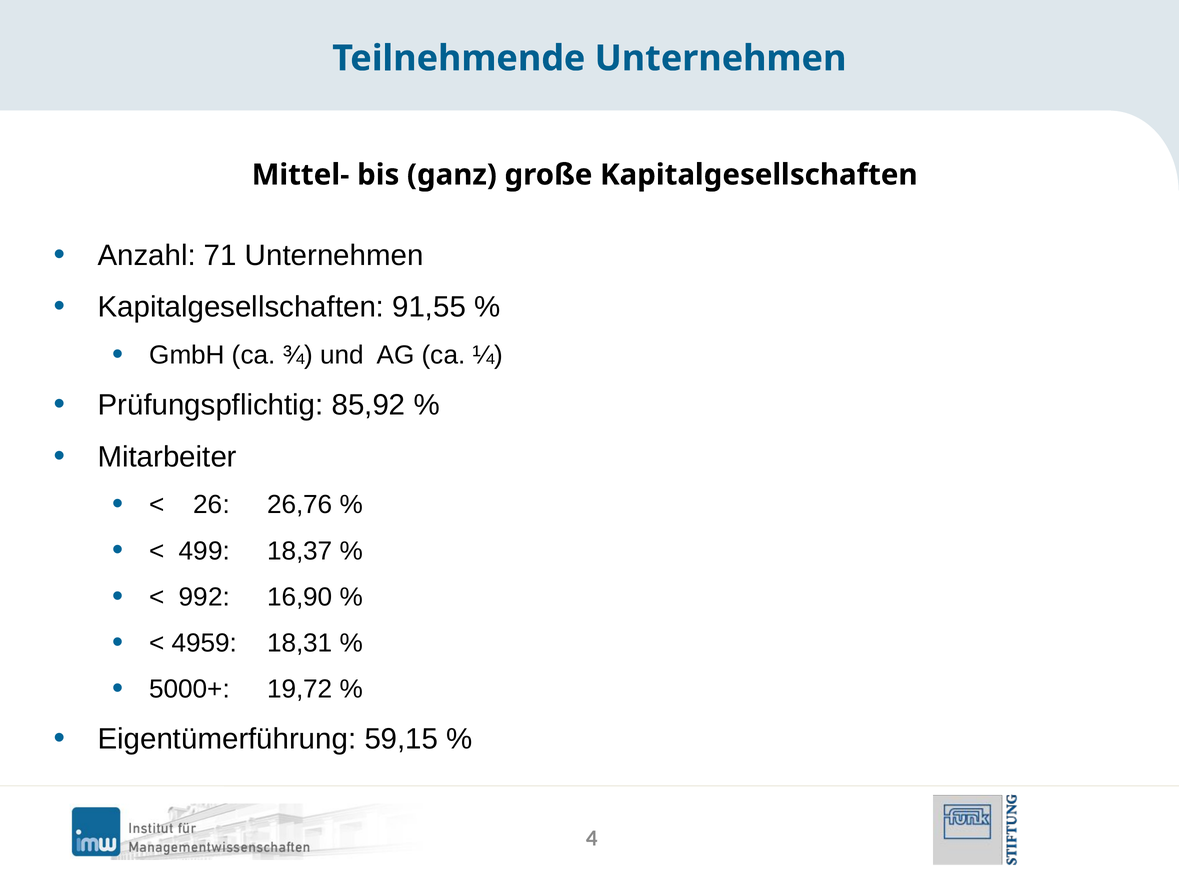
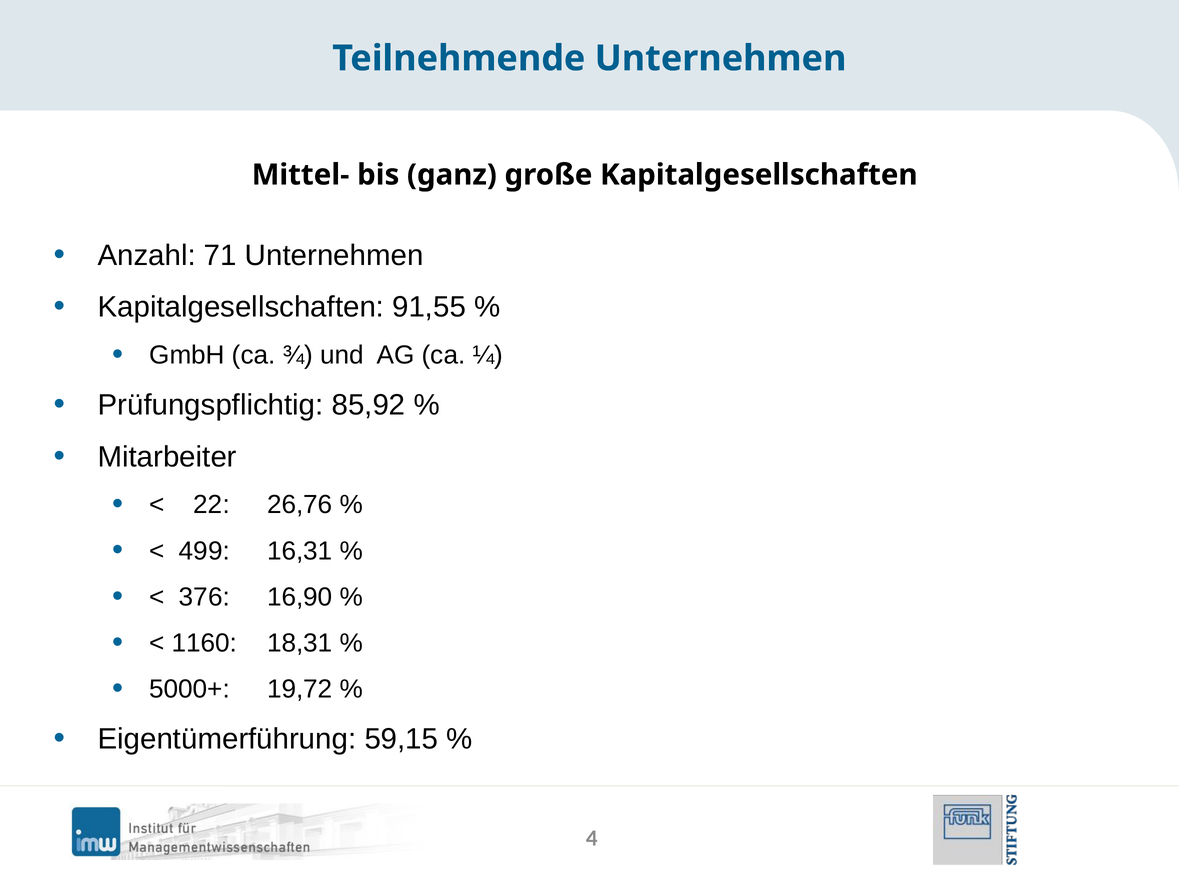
26: 26 -> 22
18,37: 18,37 -> 16,31
992: 992 -> 376
4959: 4959 -> 1160
